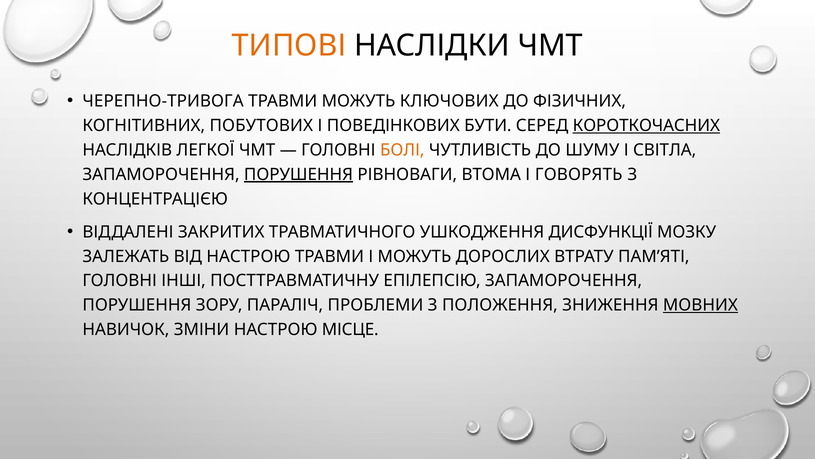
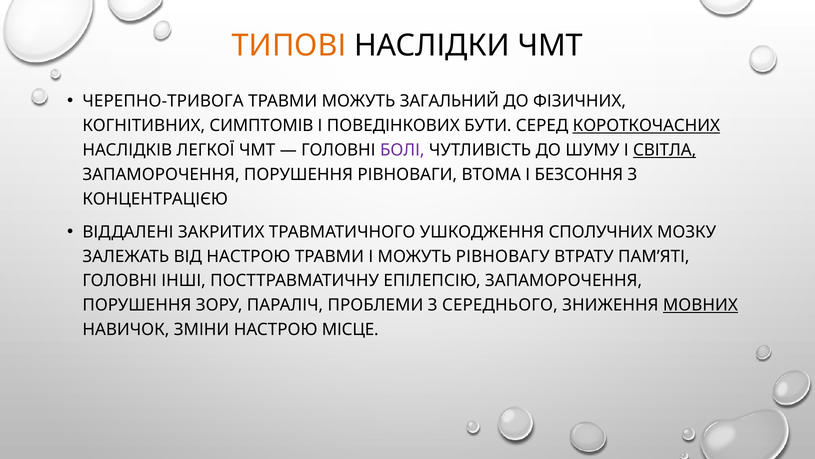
КЛЮЧОВИХ: КЛЮЧОВИХ -> ЗАГАЛЬНИЙ
ПОБУТОВИХ: ПОБУТОВИХ -> СИМПТОМІВ
БОЛІ colour: orange -> purple
СВІТЛА underline: none -> present
ПОРУШЕННЯ at (298, 174) underline: present -> none
ГОВОРЯТЬ: ГОВОРЯТЬ -> БЕЗСОННЯ
ДИСФУНКЦІЇ: ДИСФУНКЦІЇ -> СПОЛУЧНИХ
ДОРОСЛИХ: ДОРОСЛИХ -> РІВНОВАГУ
ПОЛОЖЕННЯ: ПОЛОЖЕННЯ -> СЕРЕДНЬОГО
